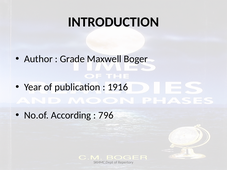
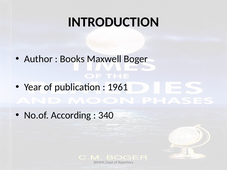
Grade: Grade -> Books
1916: 1916 -> 1961
796: 796 -> 340
